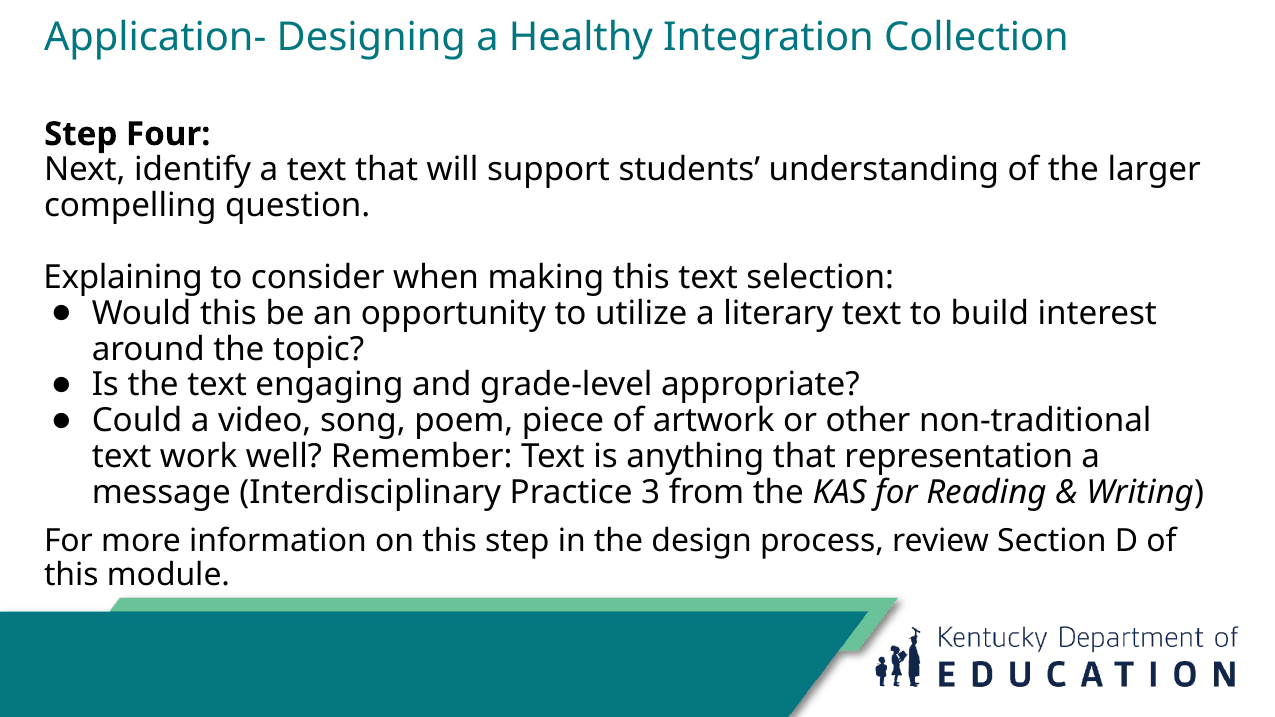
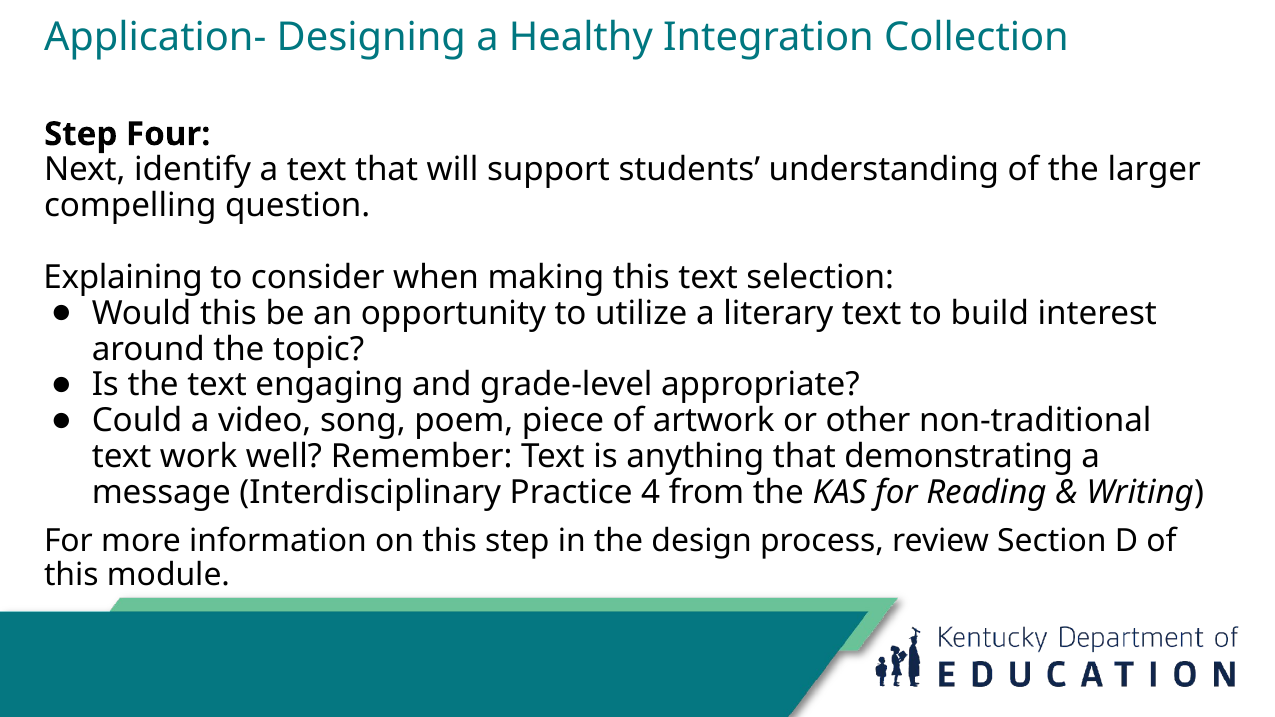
representation: representation -> demonstrating
3: 3 -> 4
